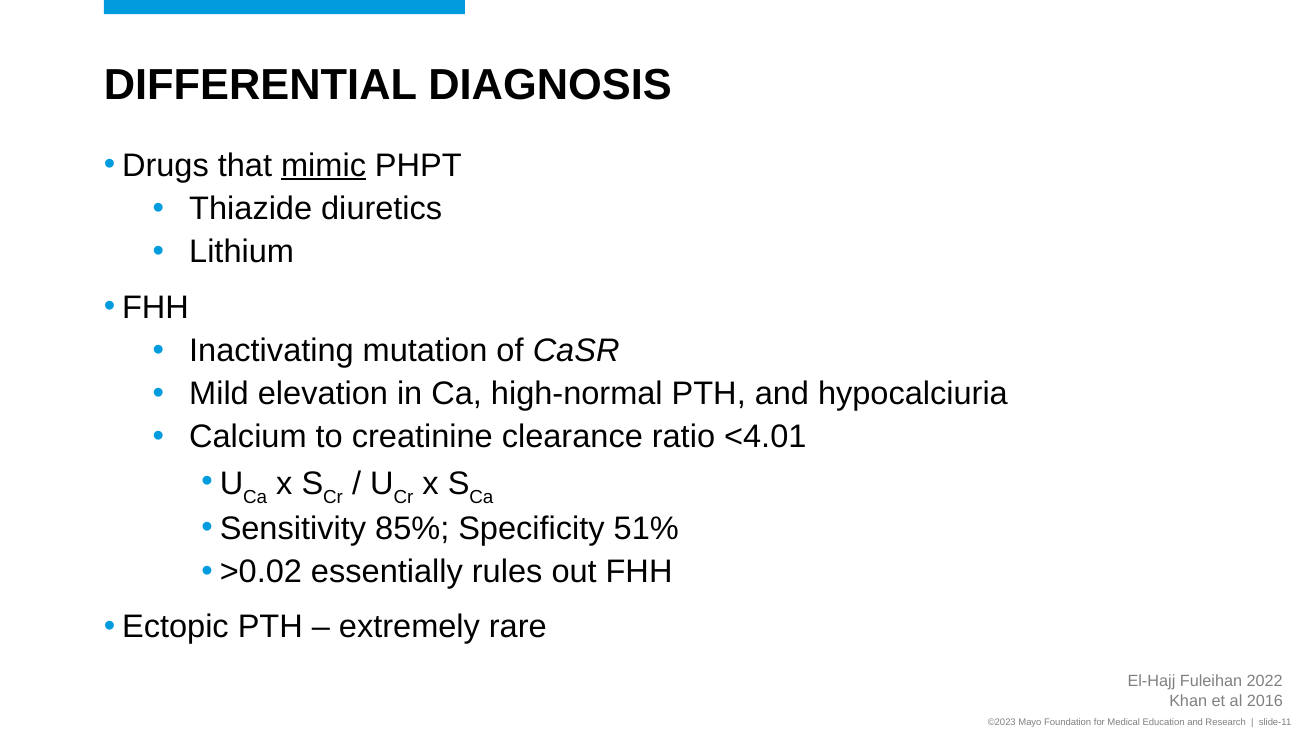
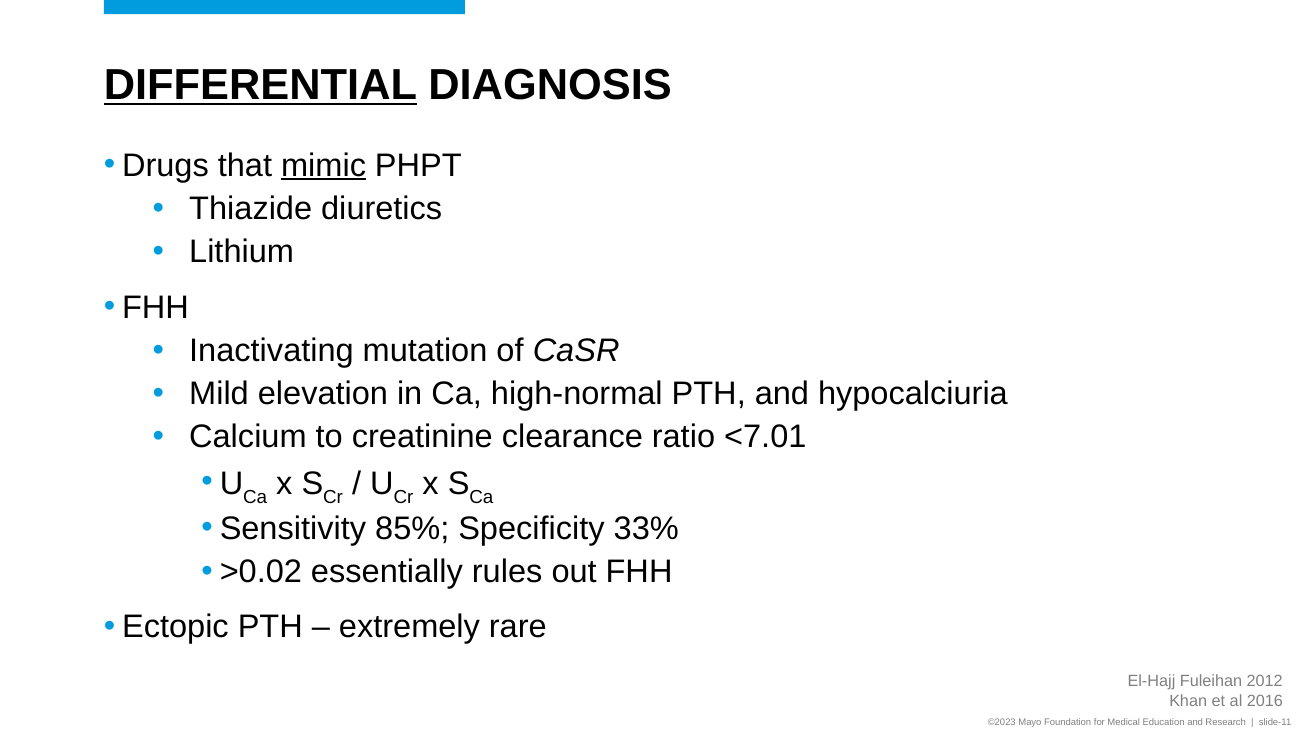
DIFFERENTIAL underline: none -> present
<4.01: <4.01 -> <7.01
51%: 51% -> 33%
2022: 2022 -> 2012
